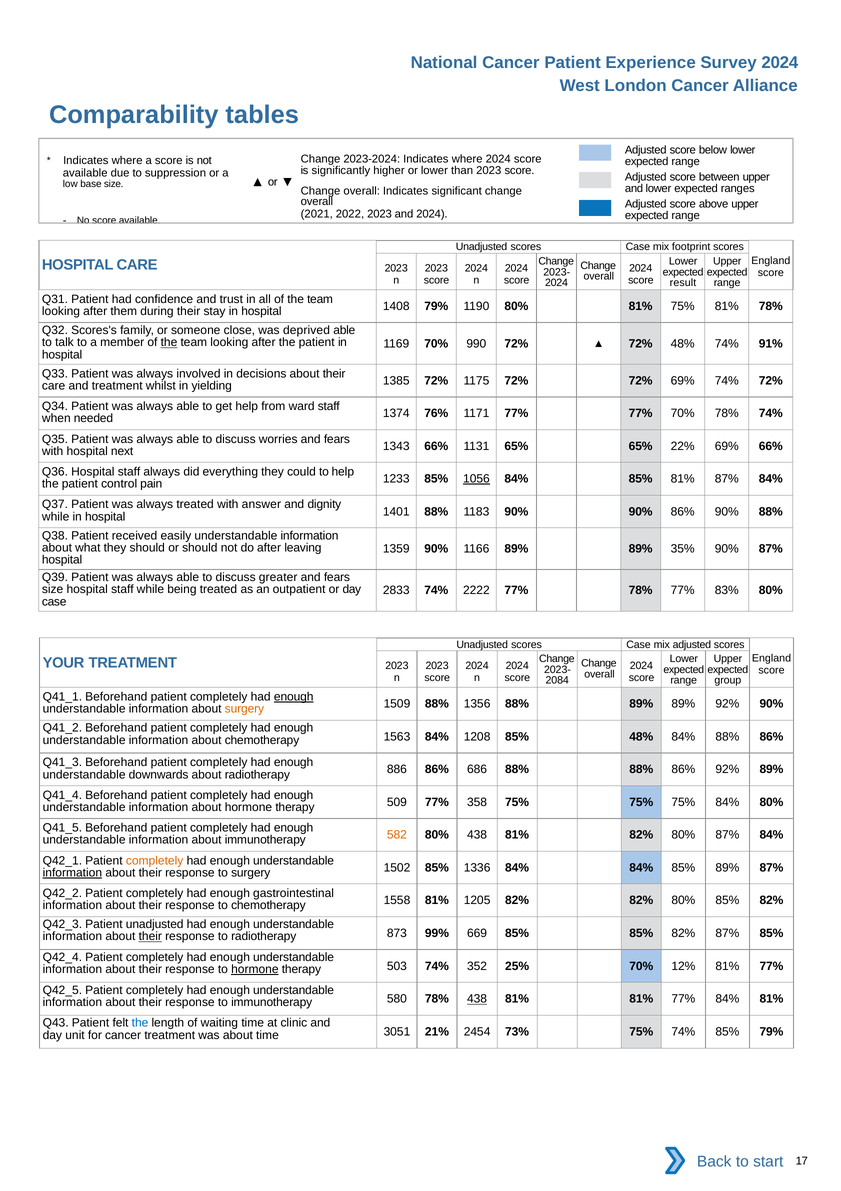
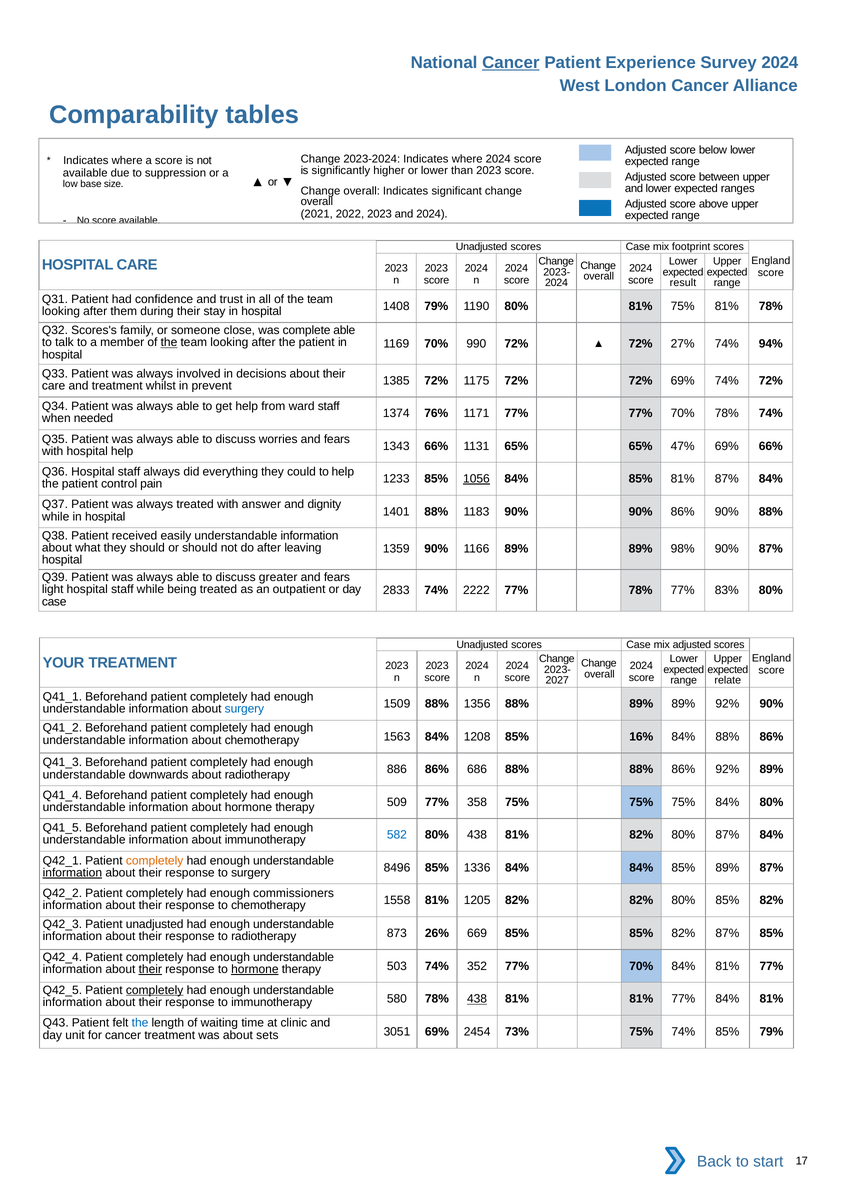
Cancer at (511, 63) underline: none -> present
deprived: deprived -> complete
72% 48%: 48% -> 27%
91%: 91% -> 94%
yielding: yielding -> prevent
hospital next: next -> help
22%: 22% -> 47%
35%: 35% -> 98%
size at (53, 589): size -> light
2084: 2084 -> 2027
group: group -> relate
enough at (294, 696) underline: present -> none
surgery at (244, 708) colour: orange -> blue
85% 48%: 48% -> 16%
582 colour: orange -> blue
1502: 1502 -> 8496
gastrointestinal: gastrointestinal -> commissioners
their at (150, 936) underline: present -> none
99%: 99% -> 26%
their at (150, 969) underline: none -> present
352 25%: 25% -> 77%
70% 12%: 12% -> 84%
completely at (155, 989) underline: none -> present
about time: time -> sets
3051 21%: 21% -> 69%
